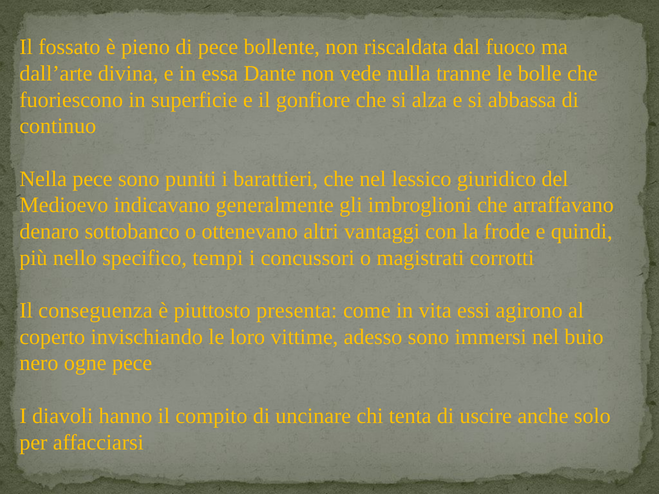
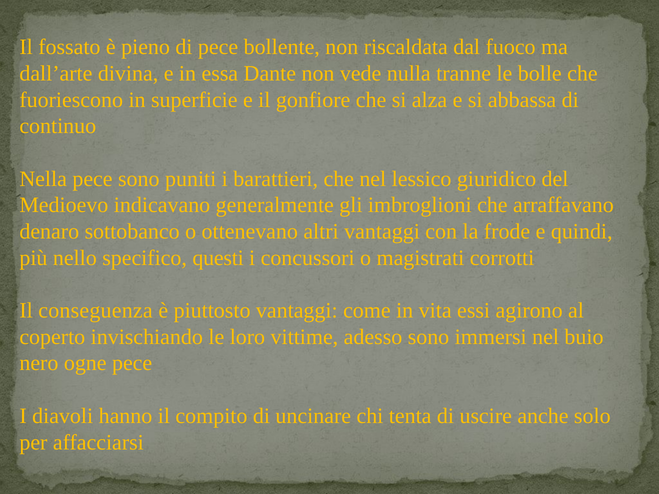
tempi: tempi -> questi
piuttosto presenta: presenta -> vantaggi
